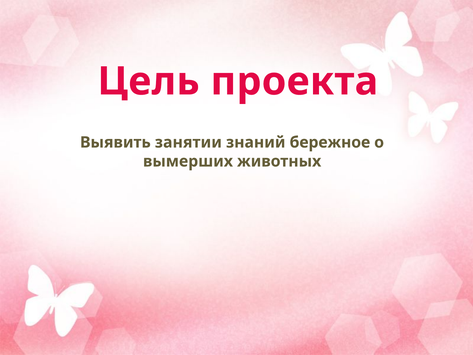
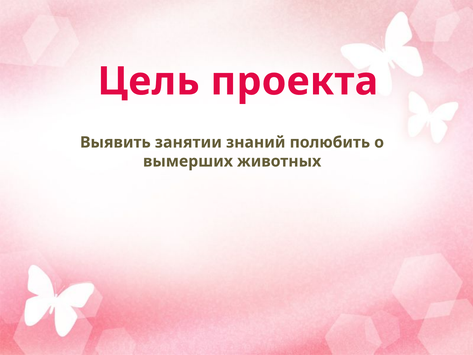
бережное: бережное -> полюбить
